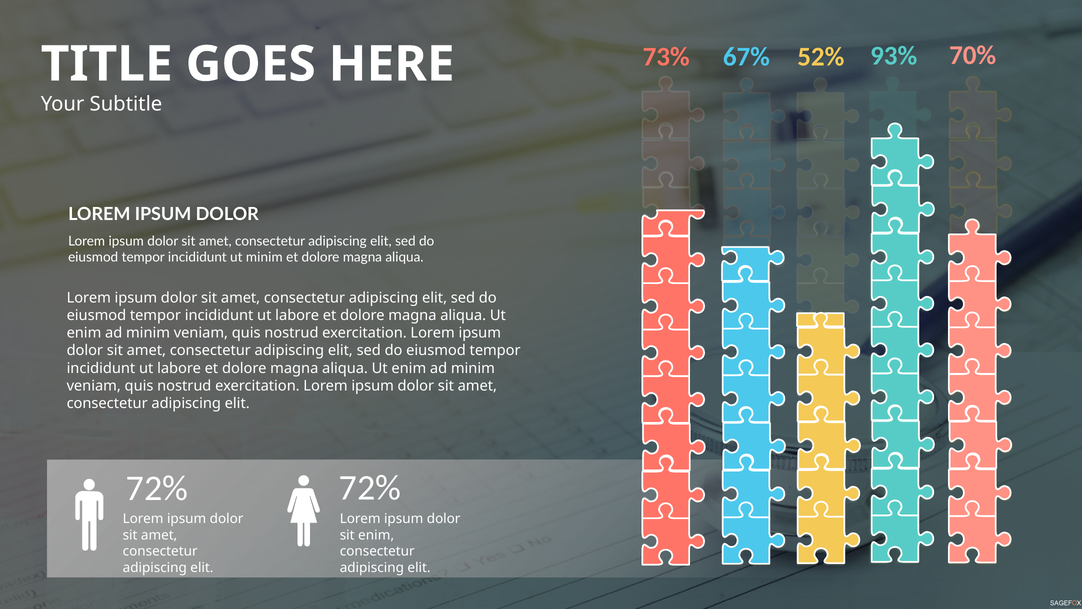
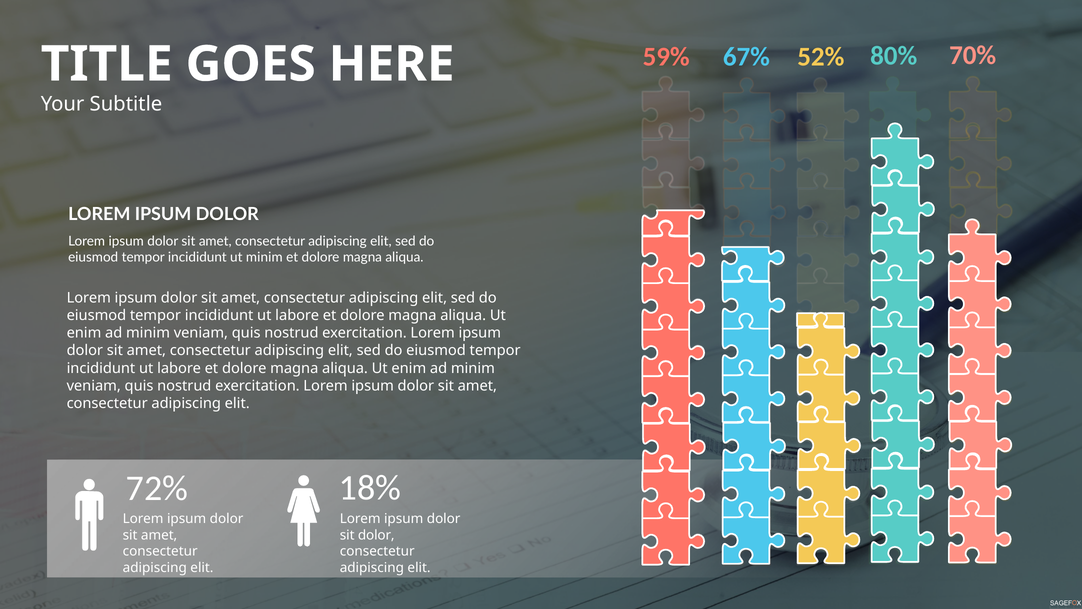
73%: 73% -> 59%
93%: 93% -> 80%
72% 72%: 72% -> 18%
sit enim: enim -> dolor
